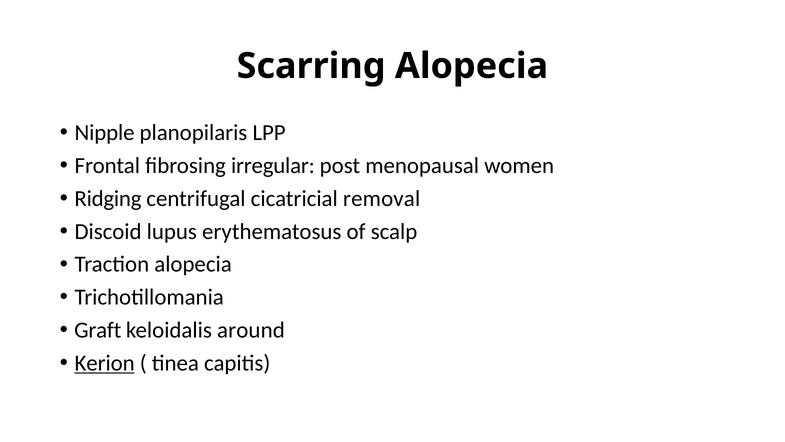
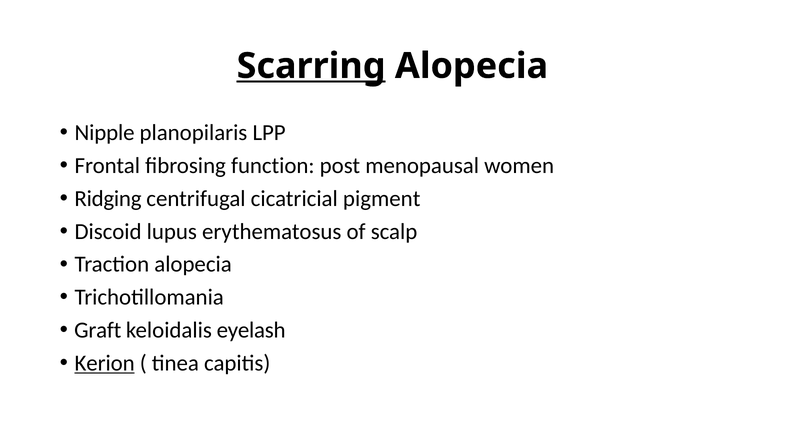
Scarring underline: none -> present
irregular: irregular -> function
removal: removal -> pigment
around: around -> eyelash
